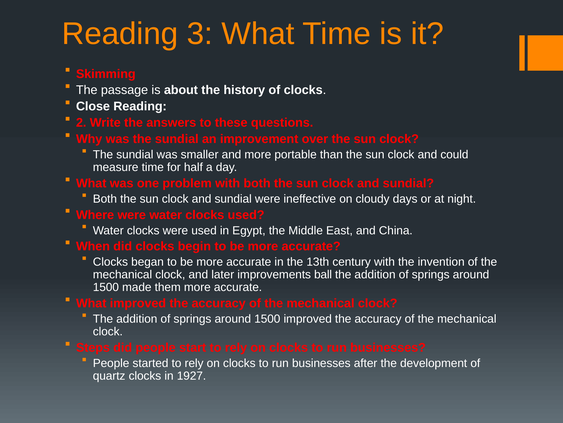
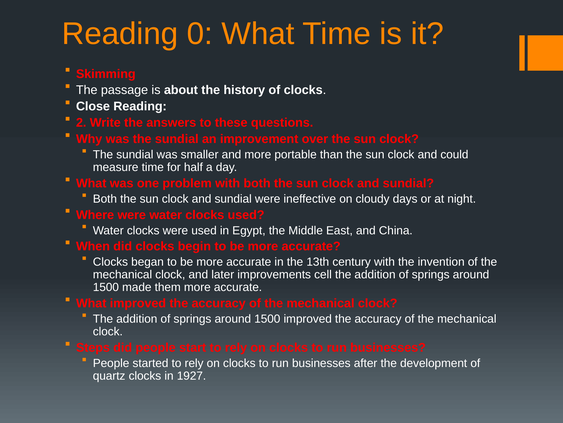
3: 3 -> 0
ball: ball -> cell
